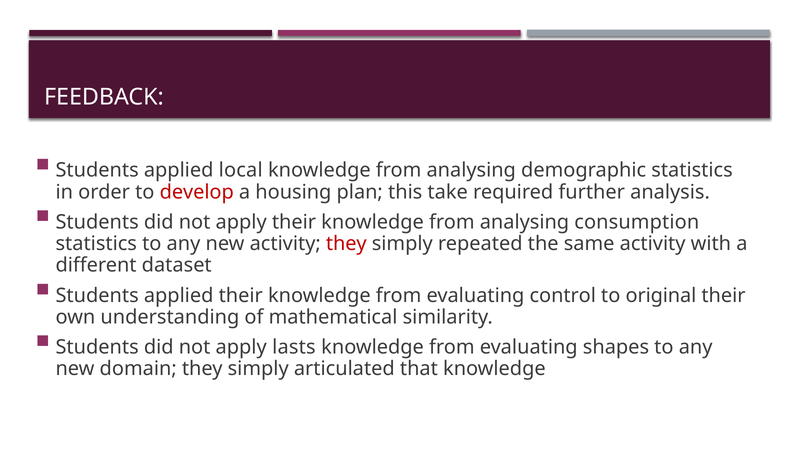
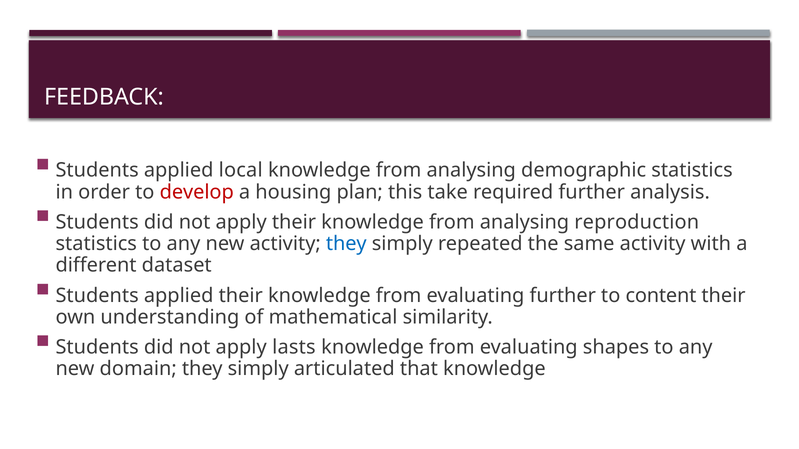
consumption: consumption -> reproduction
they at (346, 244) colour: red -> blue
evaluating control: control -> further
original: original -> content
